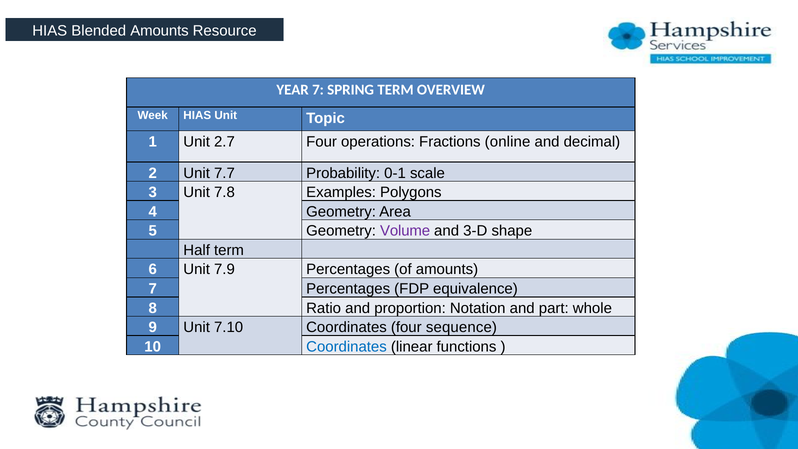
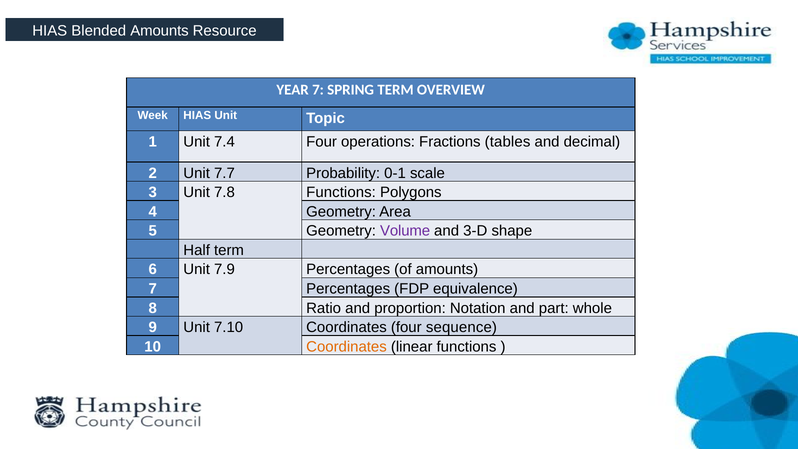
2.7: 2.7 -> 7.4
online: online -> tables
7.8 Examples: Examples -> Functions
Coordinates at (346, 347) colour: blue -> orange
